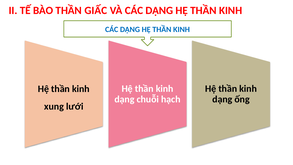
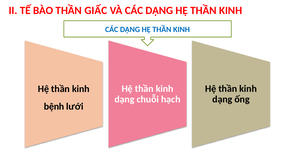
xung: xung -> bệnh
